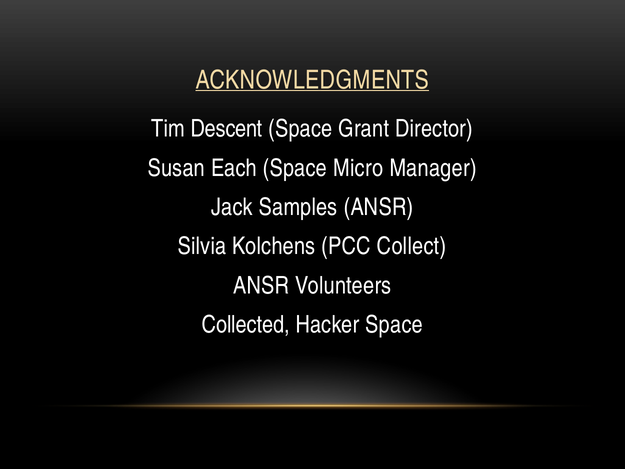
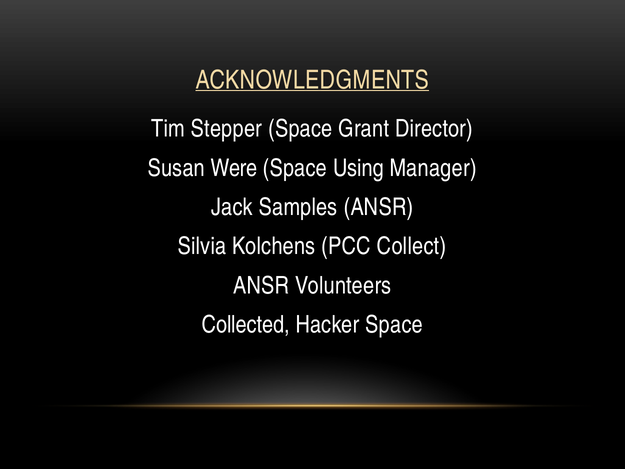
Descent: Descent -> Stepper
Each: Each -> Were
Micro: Micro -> Using
